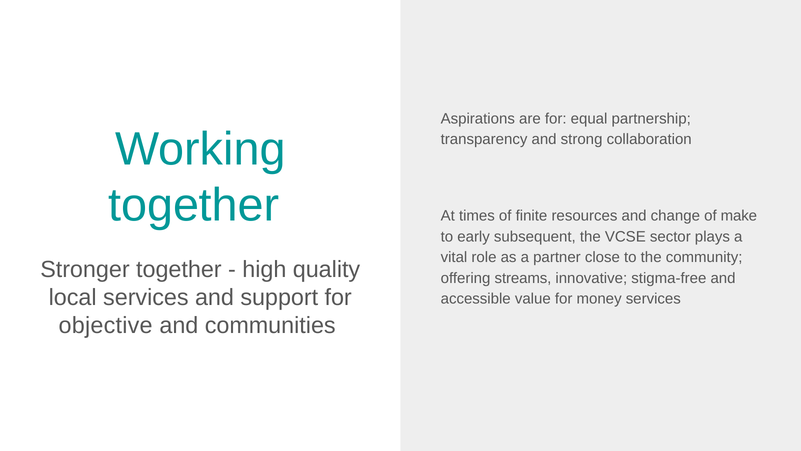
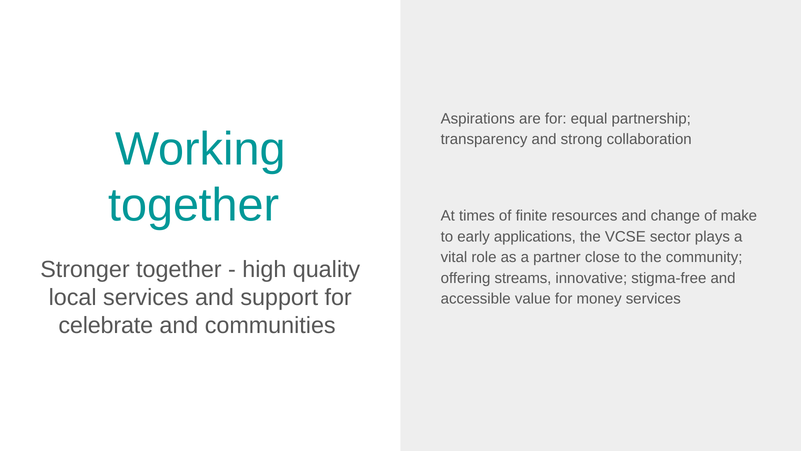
subsequent: subsequent -> applications
objective: objective -> celebrate
